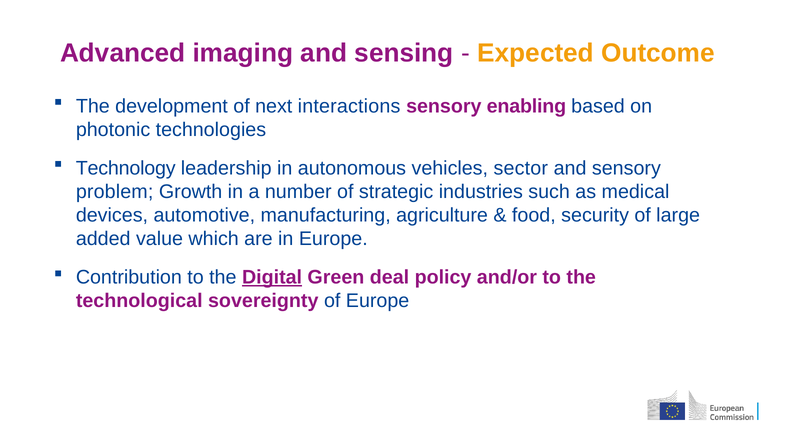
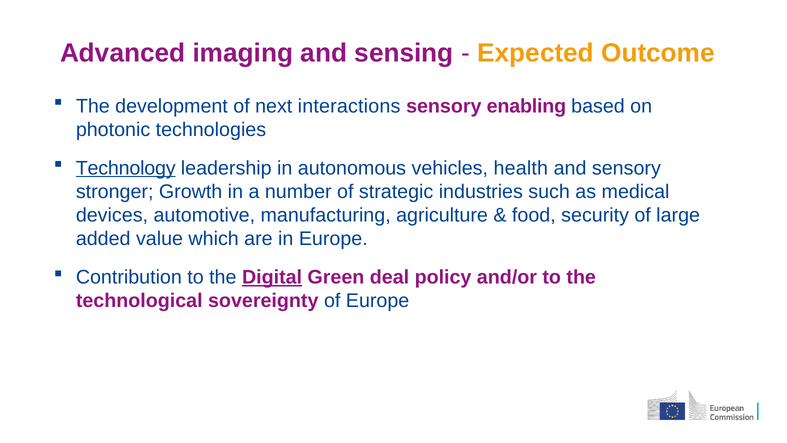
Technology underline: none -> present
sector: sector -> health
problem: problem -> stronger
